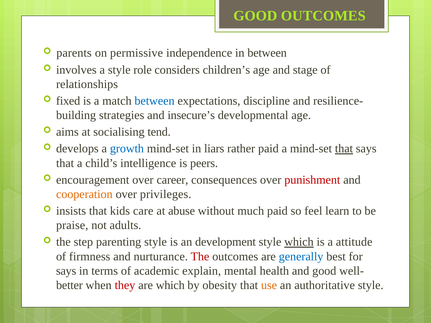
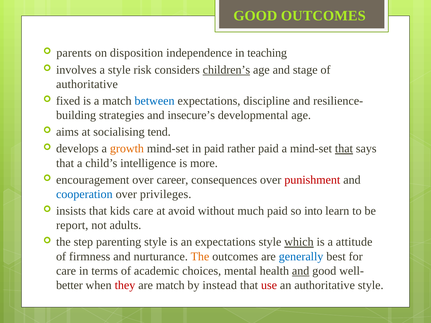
permissive: permissive -> disposition
in between: between -> teaching
role: role -> risk
children’s underline: none -> present
relationships at (87, 84): relationships -> authoritative
growth colour: blue -> orange
in liars: liars -> paid
peers: peers -> more
cooperation colour: orange -> blue
abuse: abuse -> avoid
feel: feel -> into
praise: praise -> report
an development: development -> expectations
The at (200, 257) colour: red -> orange
says at (66, 271): says -> care
explain: explain -> choices
and at (301, 271) underline: none -> present
are which: which -> match
obesity: obesity -> instead
use colour: orange -> red
